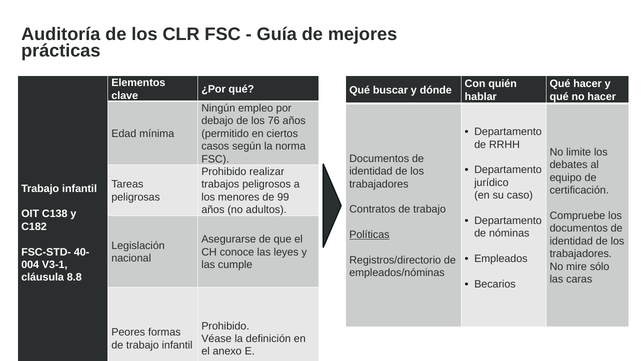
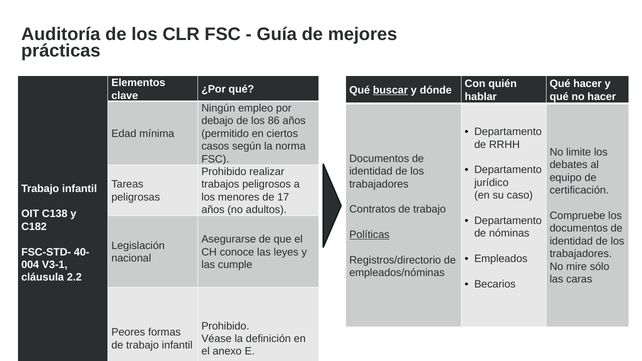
buscar underline: none -> present
76: 76 -> 86
99: 99 -> 17
8.8: 8.8 -> 2.2
